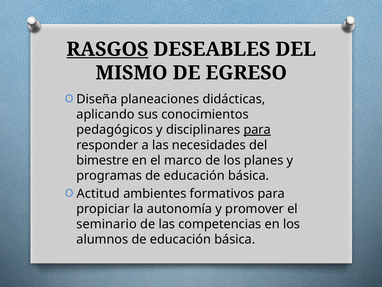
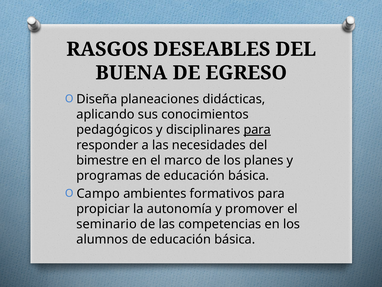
RASGOS underline: present -> none
MISMO: MISMO -> BUENA
Actitud: Actitud -> Campo
